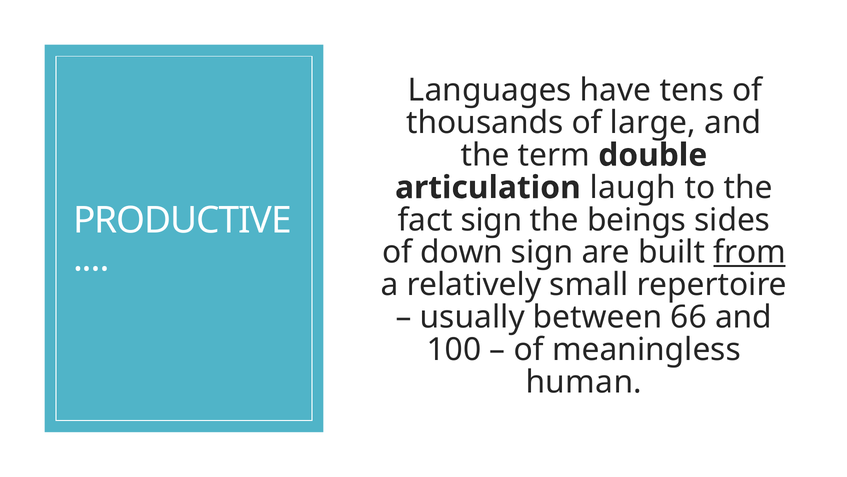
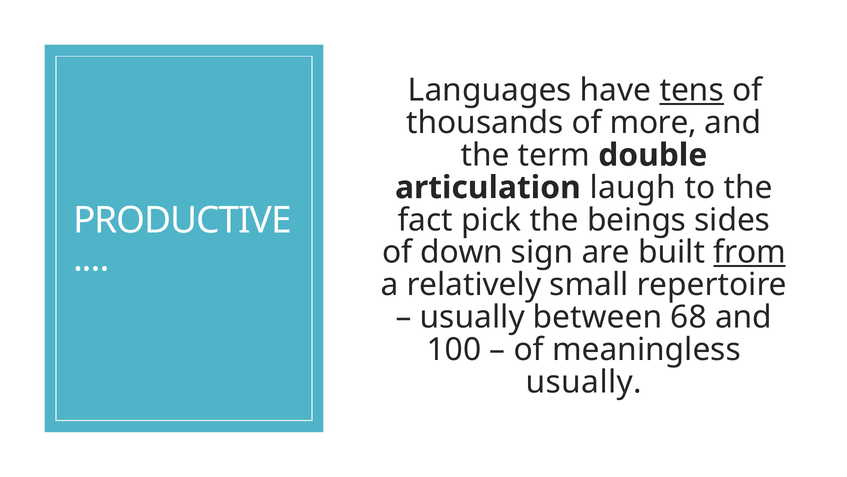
tens underline: none -> present
large: large -> more
fact sign: sign -> pick
66: 66 -> 68
human at (584, 382): human -> usually
